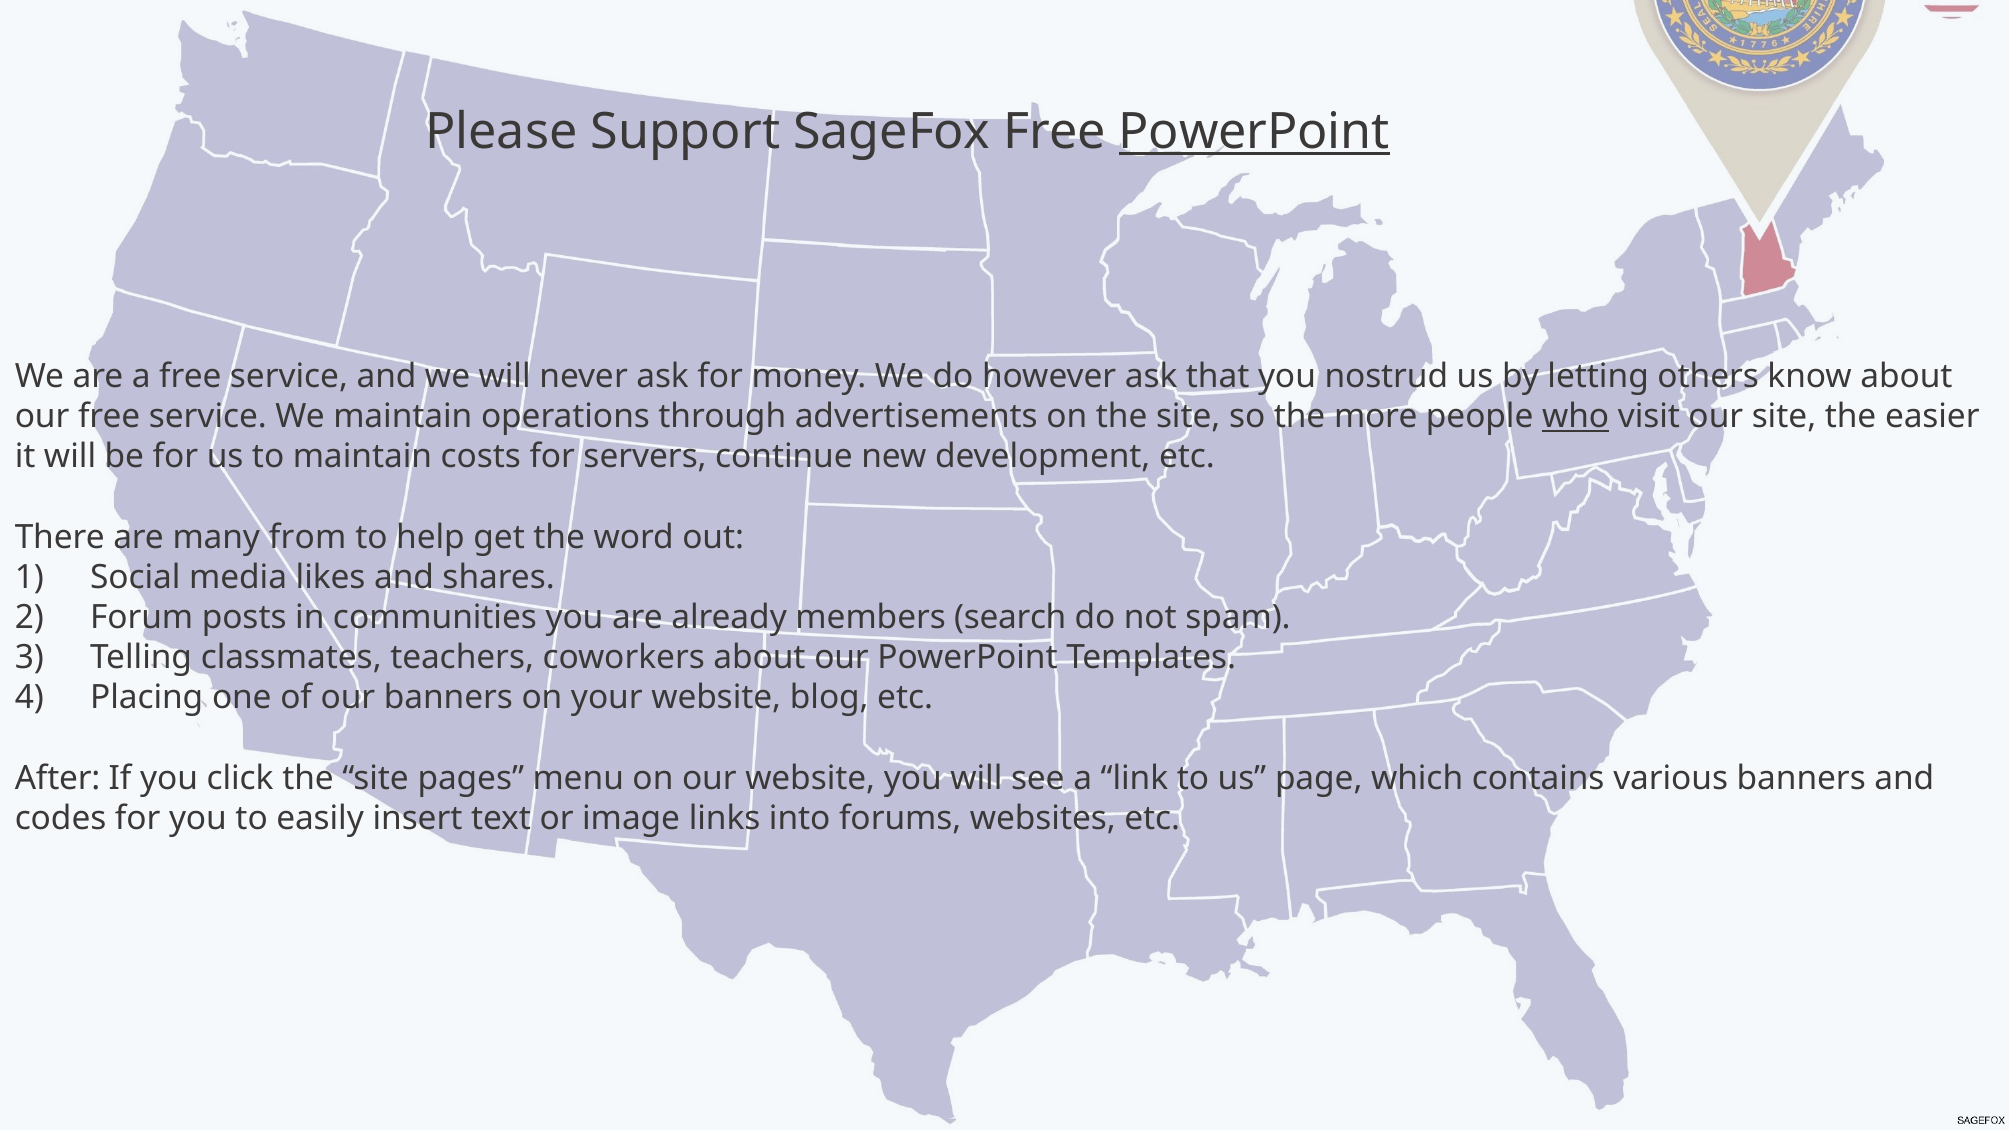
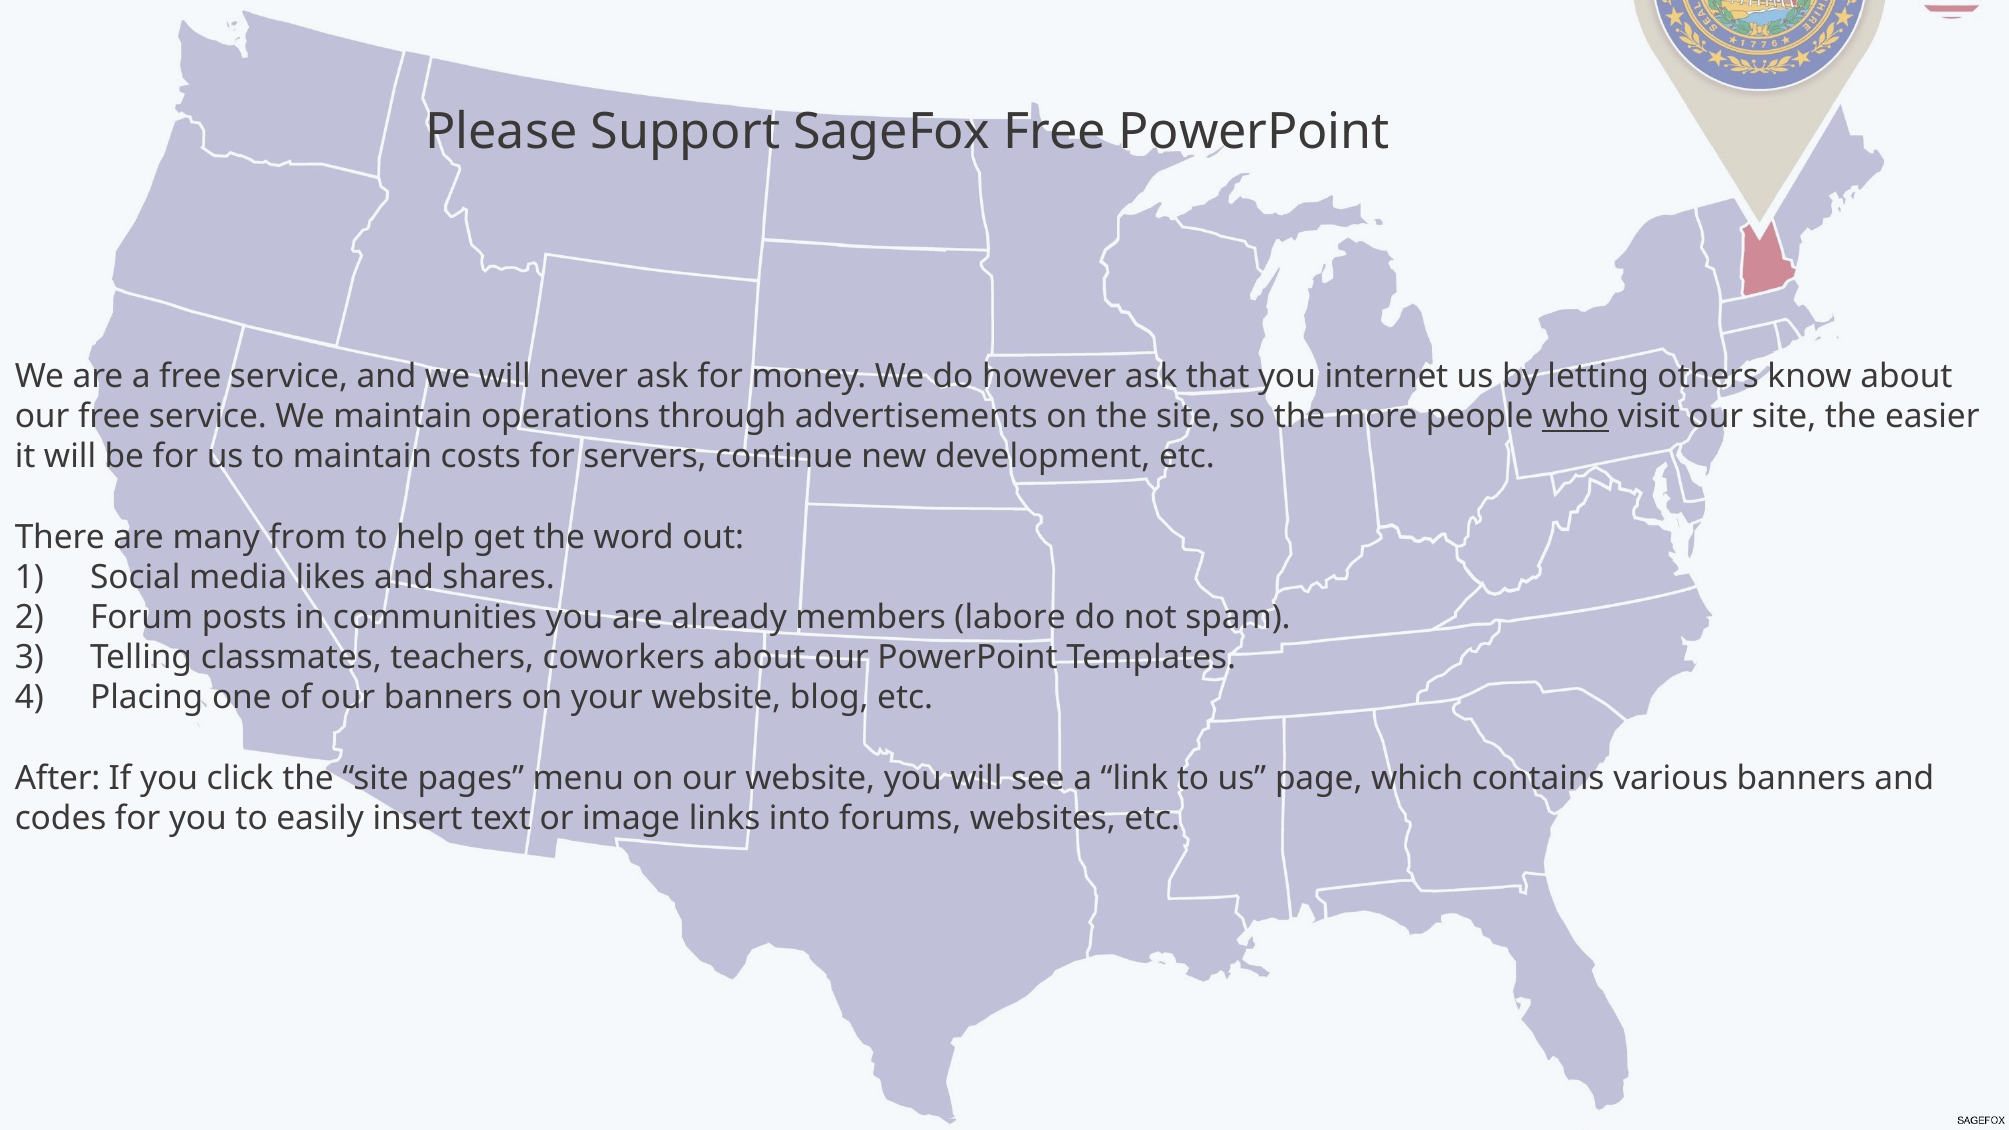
PowerPoint at (1254, 132) underline: present -> none
nostrud: nostrud -> internet
search: search -> labore
